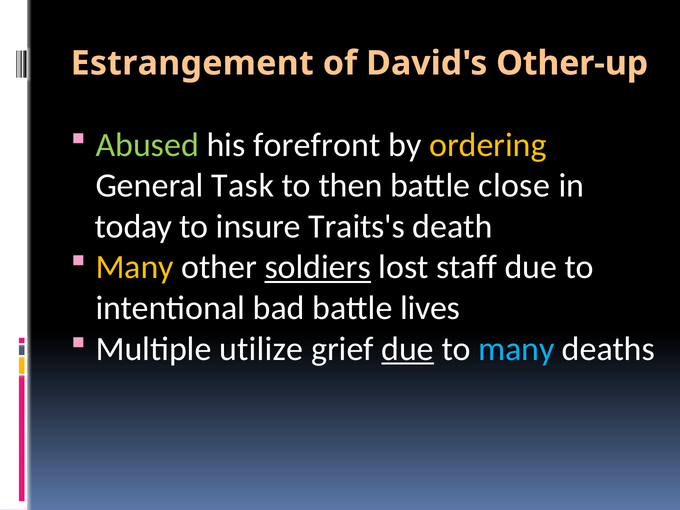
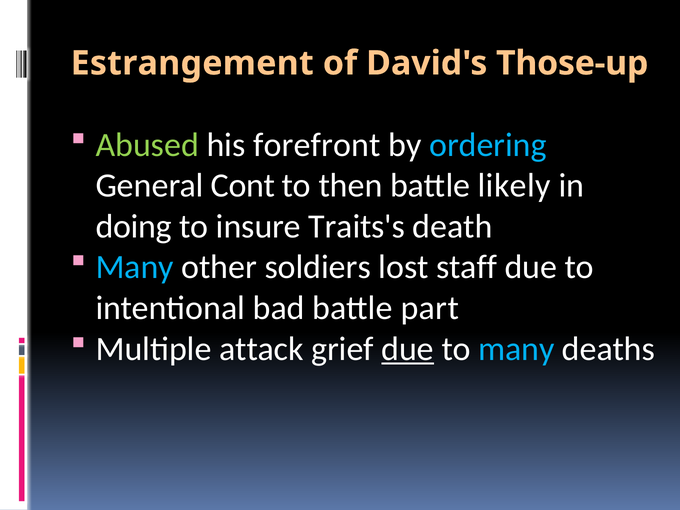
Other-up: Other-up -> Those-up
ordering colour: yellow -> light blue
Task: Task -> Cont
close: close -> likely
today: today -> doing
Many at (135, 267) colour: yellow -> light blue
soldiers underline: present -> none
lives: lives -> part
utilize: utilize -> attack
